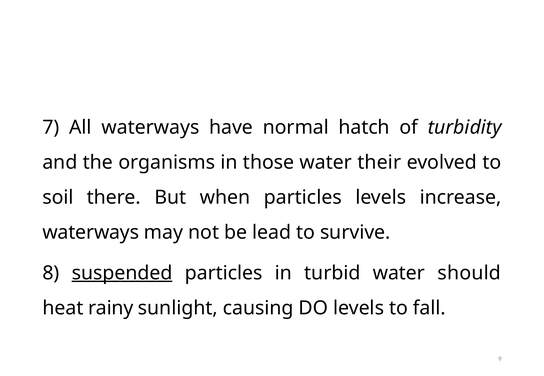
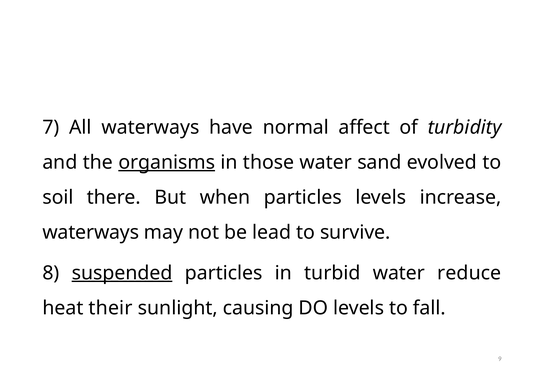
hatch: hatch -> affect
organisms underline: none -> present
their: their -> sand
should: should -> reduce
rainy: rainy -> their
